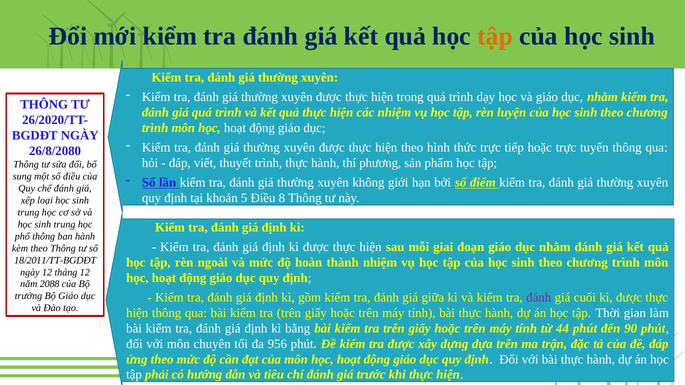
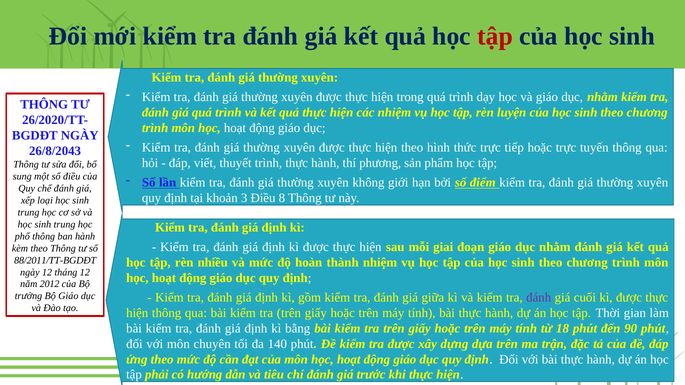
tập at (495, 36) colour: orange -> red
26/8/2080: 26/8/2080 -> 26/8/2043
5: 5 -> 3
18/2011/TT-BGDĐT: 18/2011/TT-BGDĐT -> 88/2011/TT-BGDĐT
ngoài: ngoài -> nhiều
2088: 2088 -> 2012
44: 44 -> 18
956: 956 -> 140
